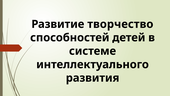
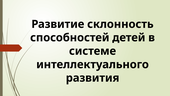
творчество: творчество -> склонность
